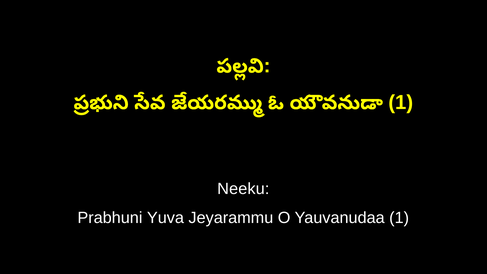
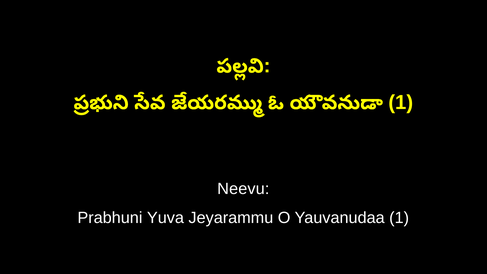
Neeku: Neeku -> Neevu
